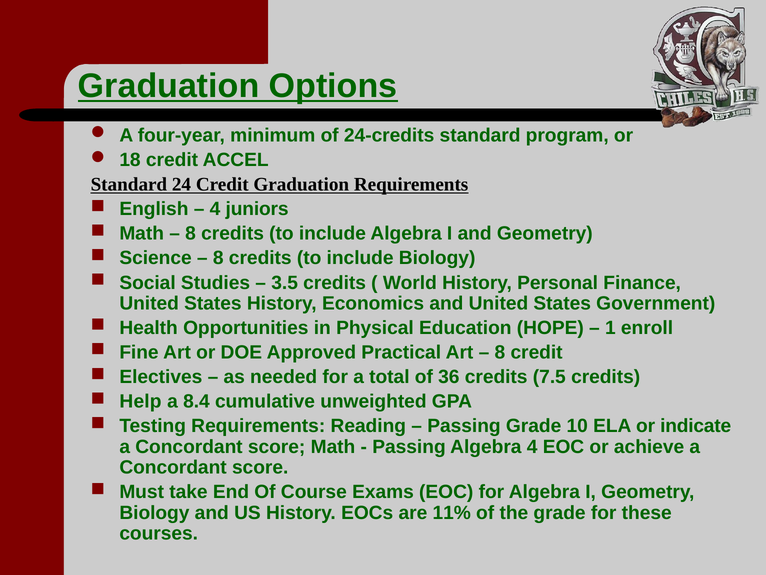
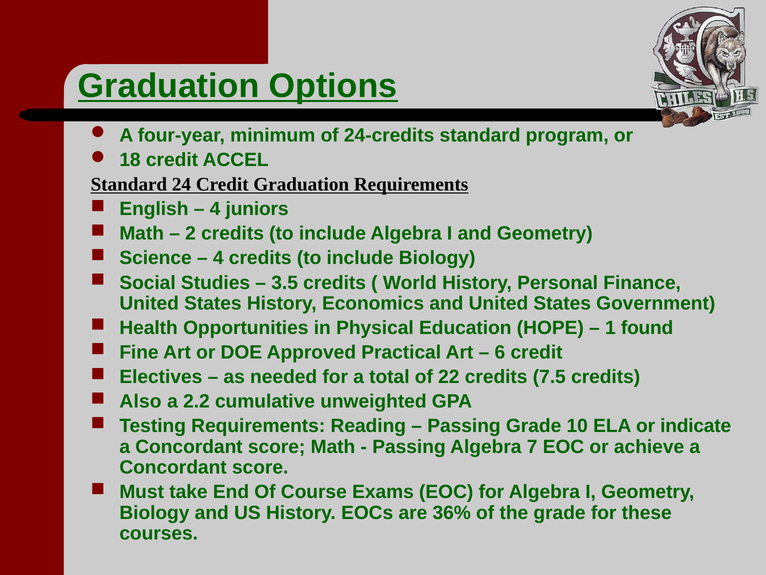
8 at (191, 233): 8 -> 2
8 at (218, 258): 8 -> 4
enroll: enroll -> found
8 at (500, 352): 8 -> 6
36: 36 -> 22
Help: Help -> Also
8.4: 8.4 -> 2.2
Algebra 4: 4 -> 7
11%: 11% -> 36%
